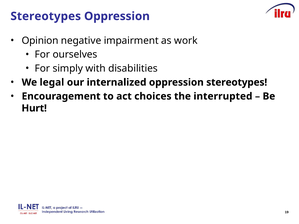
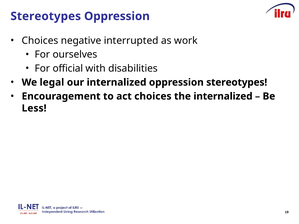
Opinion at (40, 41): Opinion -> Choices
impairment: impairment -> interrupted
simply: simply -> official
the interrupted: interrupted -> internalized
Hurt: Hurt -> Less
